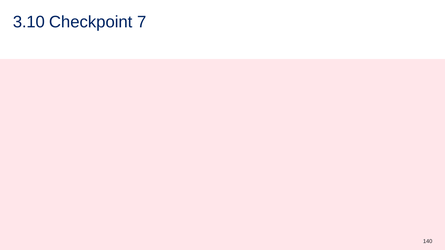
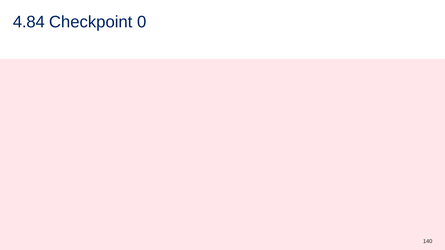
3.10: 3.10 -> 4.84
7: 7 -> 0
